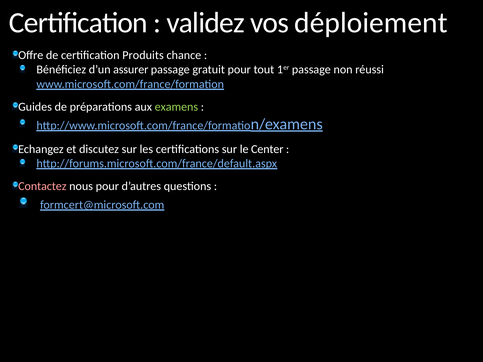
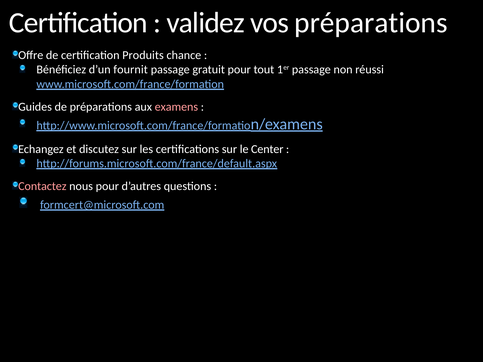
vos déploiement: déploiement -> préparations
assurer: assurer -> fournit
examens colour: light green -> pink
